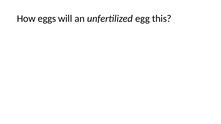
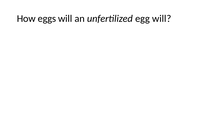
egg this: this -> will
